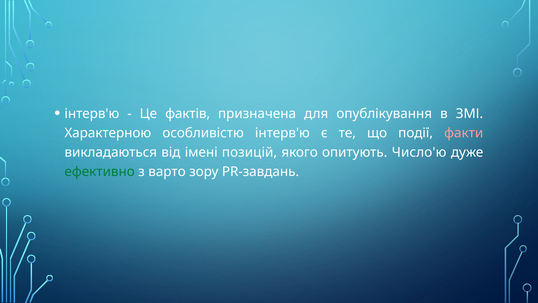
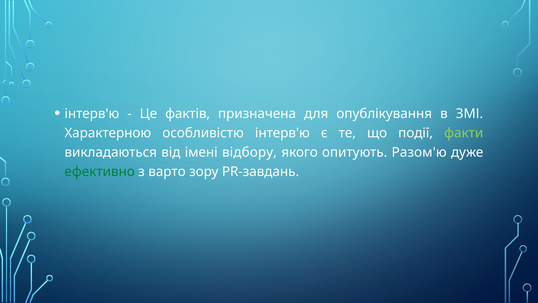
факти colour: pink -> light green
позицій: позицій -> відбору
Число'ю: Число'ю -> Разом'ю
